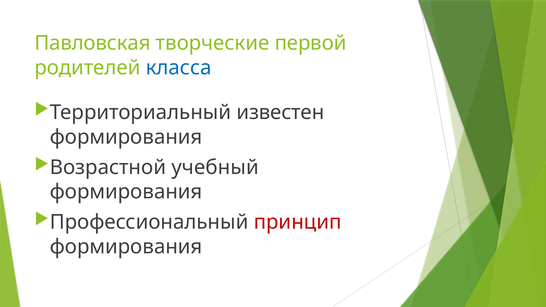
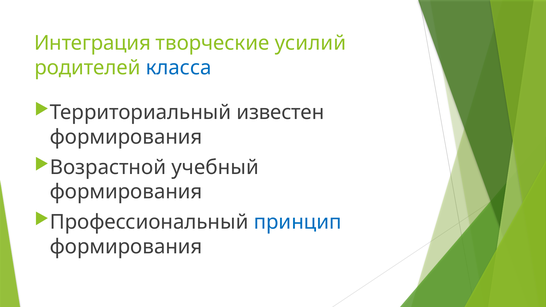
Павловская: Павловская -> Интеграция
первой: первой -> усилий
принцип colour: red -> blue
